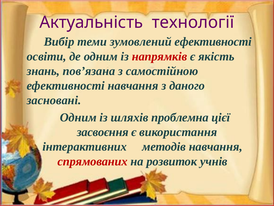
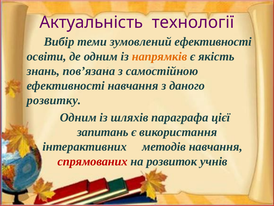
напрямків colour: red -> orange
засновані: засновані -> розвитку
проблемна: проблемна -> параграфа
засвоєння: засвоєння -> запитань
